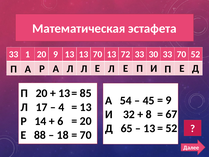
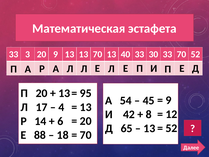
1: 1 -> 3
72: 72 -> 40
85: 85 -> 95
67: 67 -> 12
32: 32 -> 42
